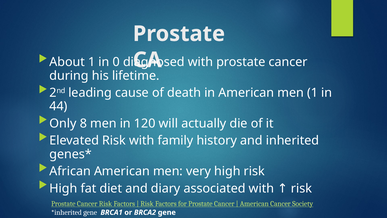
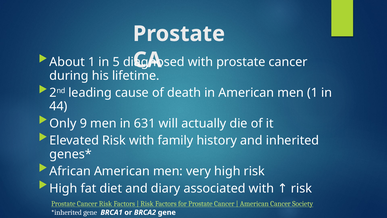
0: 0 -> 5
8: 8 -> 9
120: 120 -> 631
